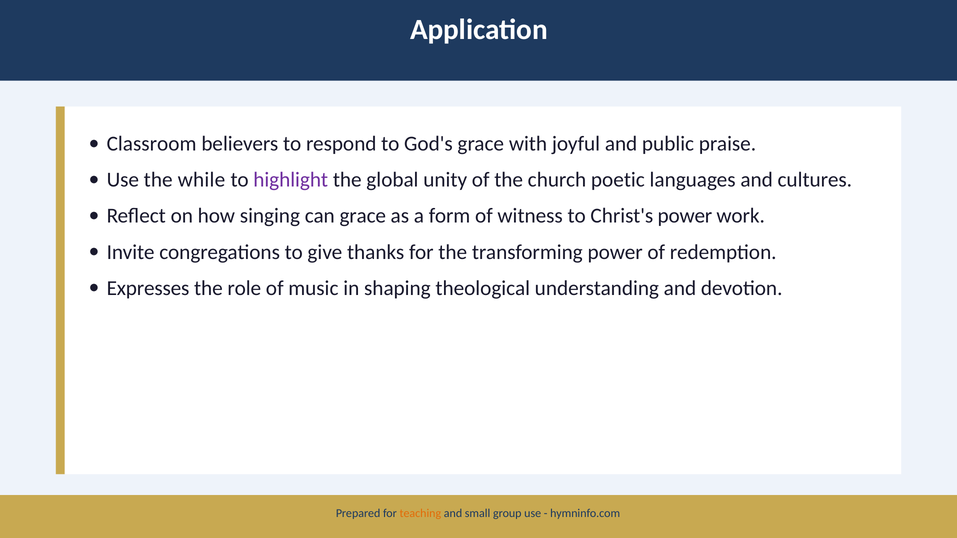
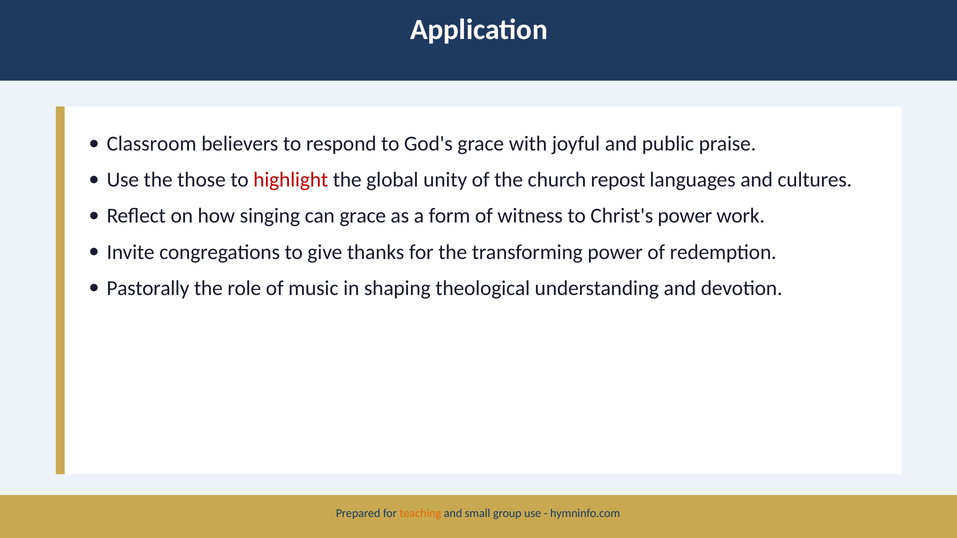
while: while -> those
highlight colour: purple -> red
poetic: poetic -> repost
Expresses: Expresses -> Pastorally
